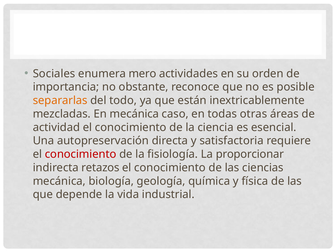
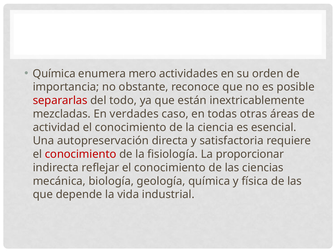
Sociales at (54, 74): Sociales -> Química
separarlas colour: orange -> red
En mecánica: mecánica -> verdades
retazos: retazos -> reflejar
